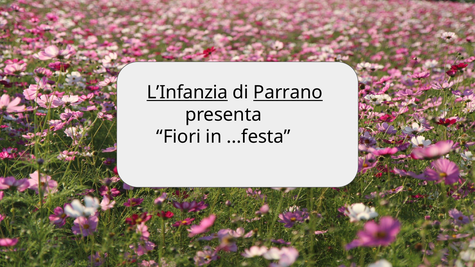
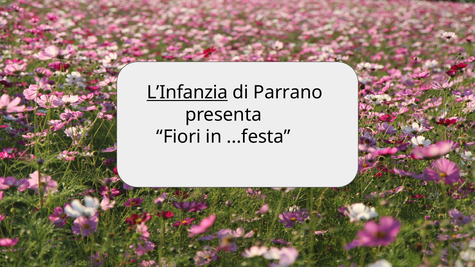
Parrano underline: present -> none
